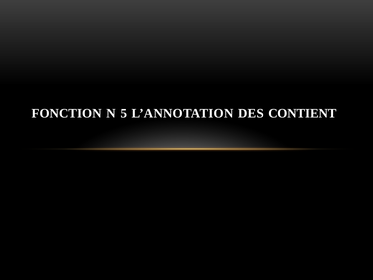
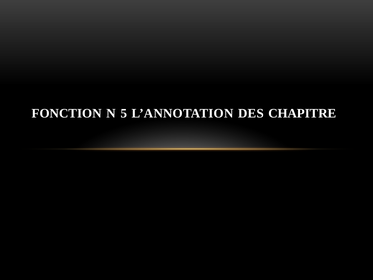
CONTIENT: CONTIENT -> CHAPITRE
